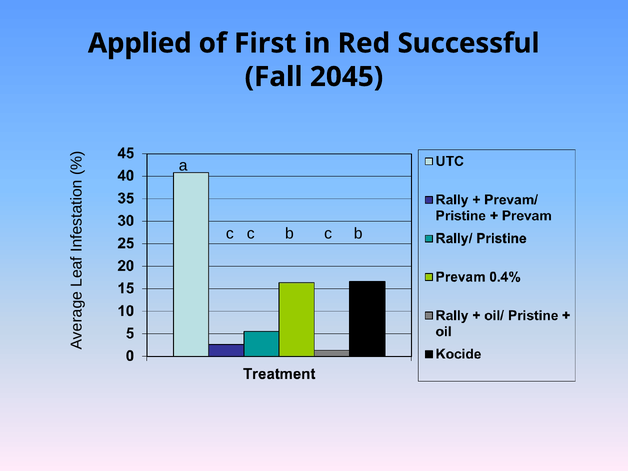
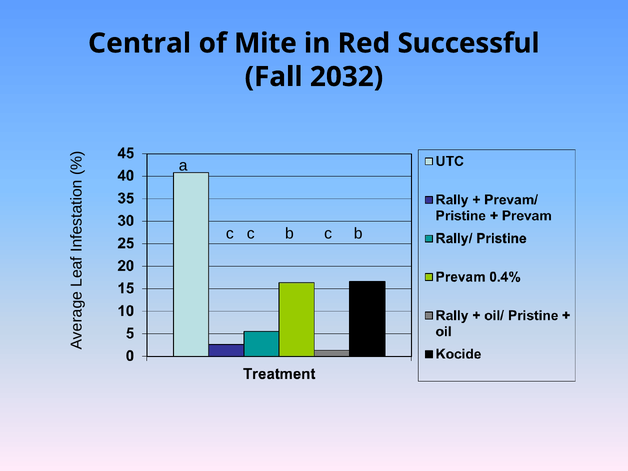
Applied: Applied -> Central
First: First -> Mite
2045: 2045 -> 2032
